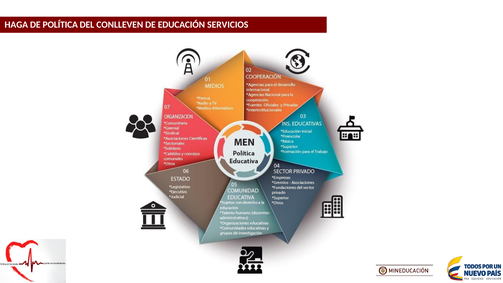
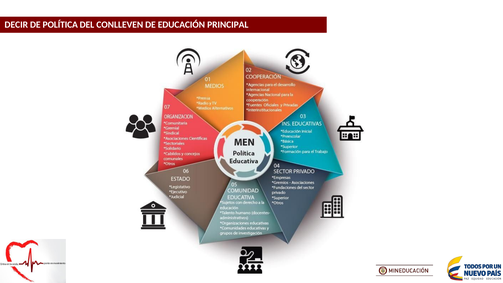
HAGA: HAGA -> DECIR
SERVICIOS: SERVICIOS -> PRINCIPAL
